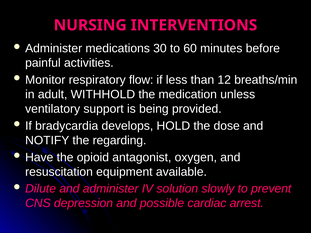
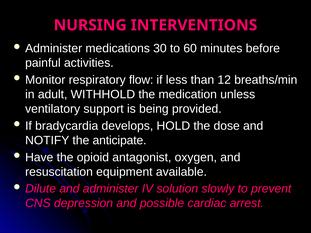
regarding: regarding -> anticipate
